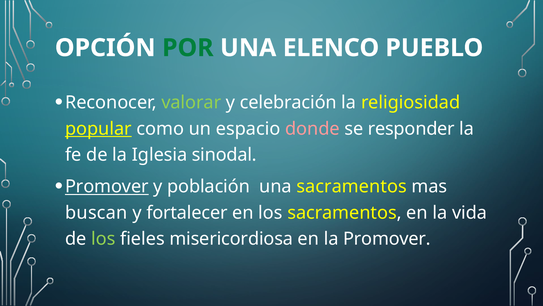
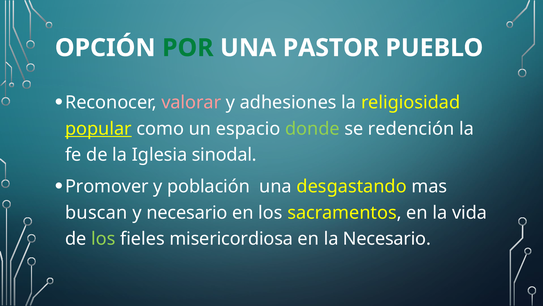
ELENCO: ELENCO -> PASTOR
valorar colour: light green -> pink
celebración: celebración -> adhesiones
donde colour: pink -> light green
responder: responder -> redención
Promover at (107, 186) underline: present -> none
una sacramentos: sacramentos -> desgastando
y fortalecer: fortalecer -> necesario
la Promover: Promover -> Necesario
